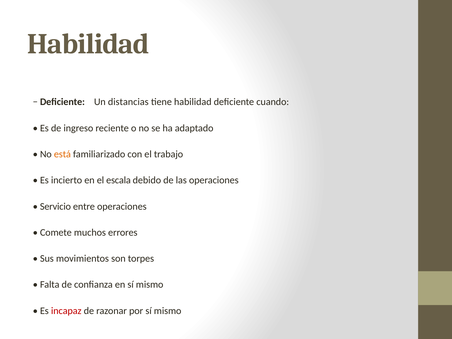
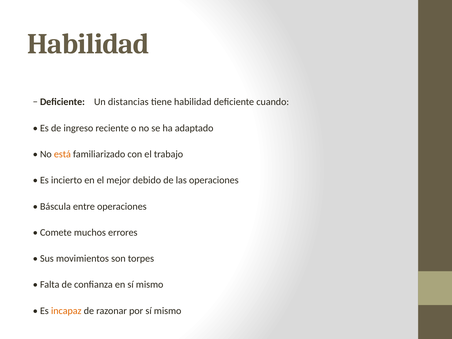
escala: escala -> mejor
Servicio: Servicio -> Báscula
incapaz colour: red -> orange
